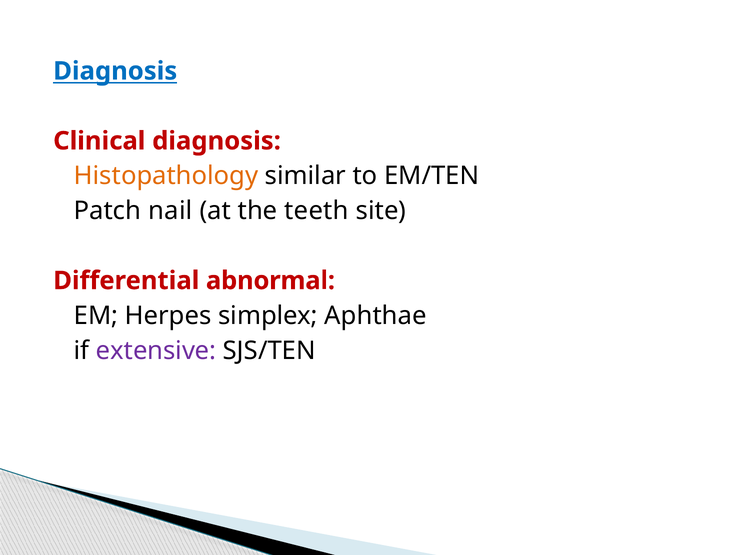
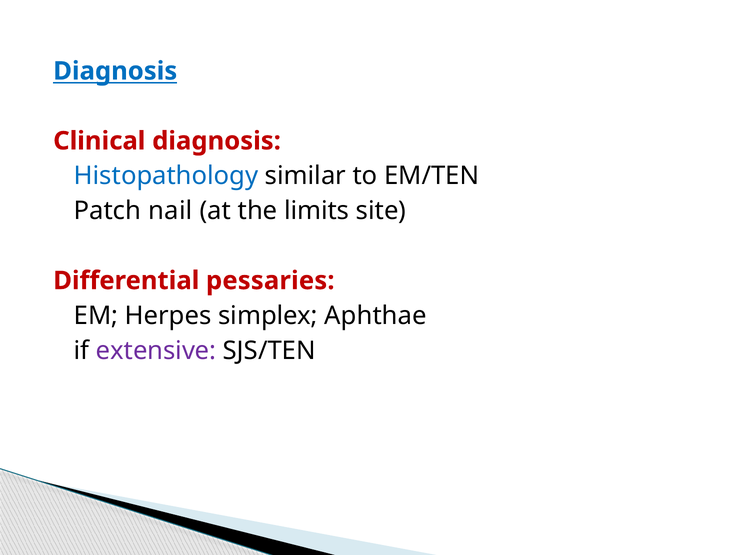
Histopathology colour: orange -> blue
teeth: teeth -> limits
abnormal: abnormal -> pessaries
